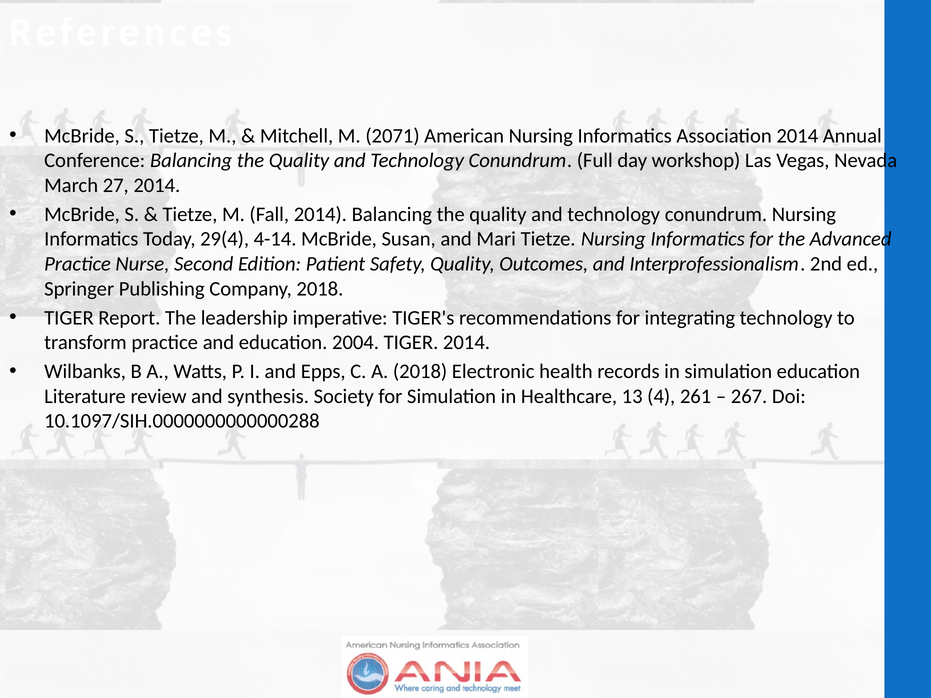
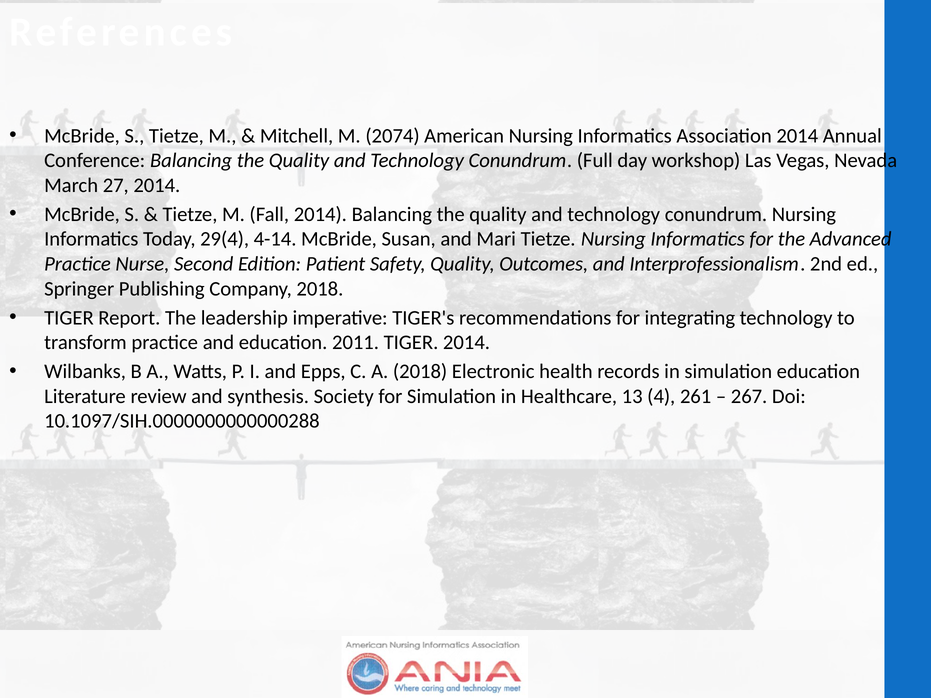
2071: 2071 -> 2074
2004: 2004 -> 2011
